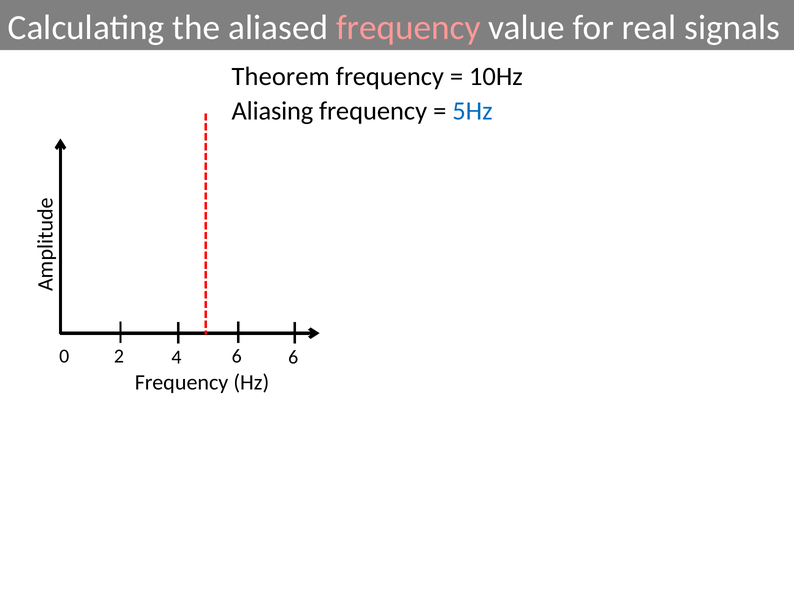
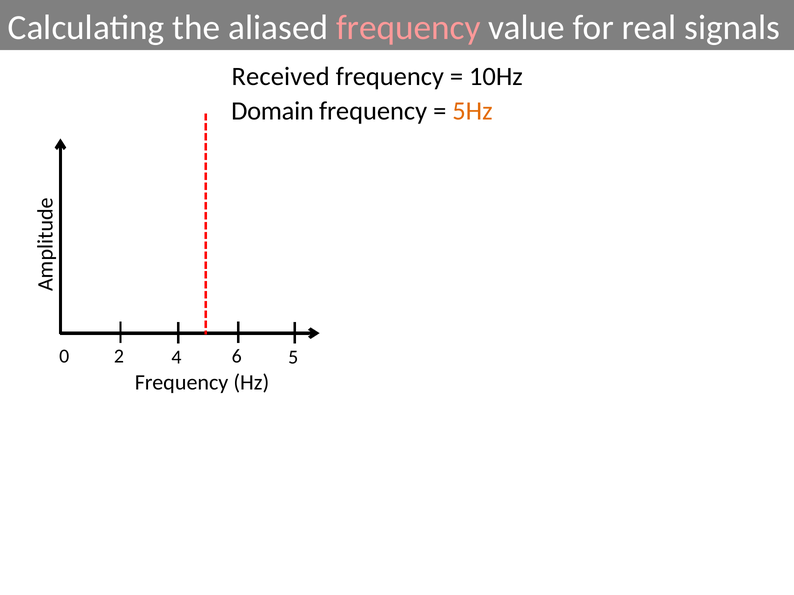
Theorem: Theorem -> Received
Aliasing: Aliasing -> Domain
5Hz colour: blue -> orange
6 6: 6 -> 5
